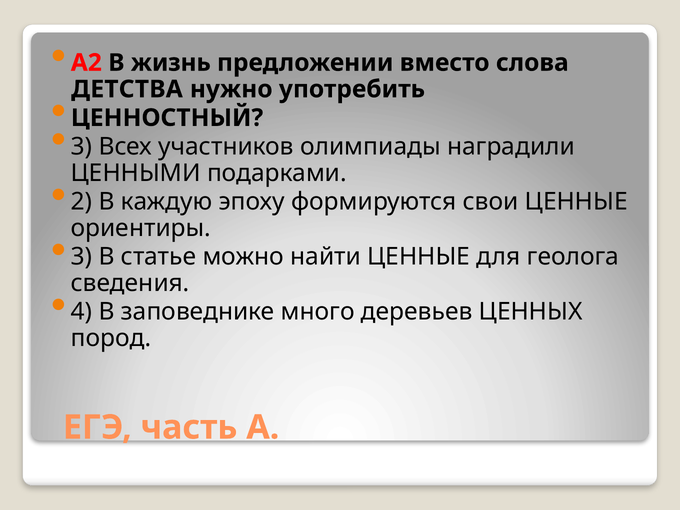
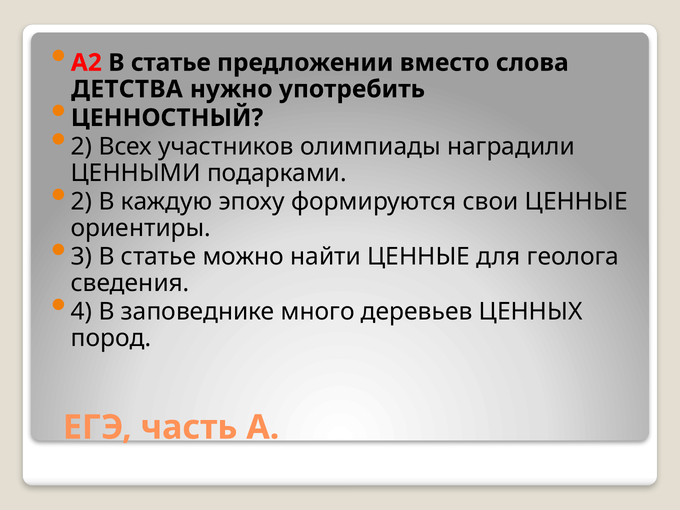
A2 В жизнь: жизнь -> статье
3 at (82, 146): 3 -> 2
